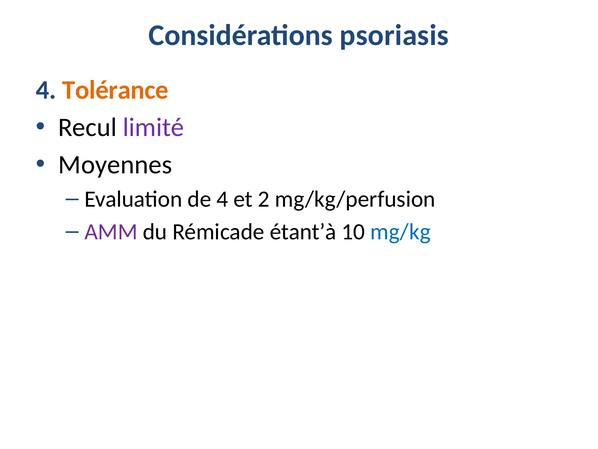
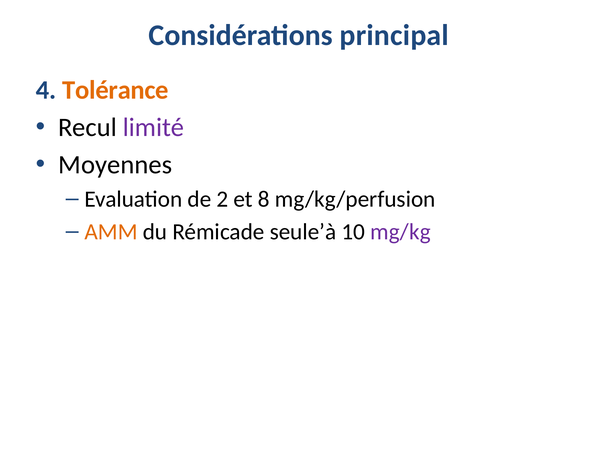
psoriasis: psoriasis -> principal
de 4: 4 -> 2
2: 2 -> 8
AMM colour: purple -> orange
étant’à: étant’à -> seule’à
mg/kg colour: blue -> purple
